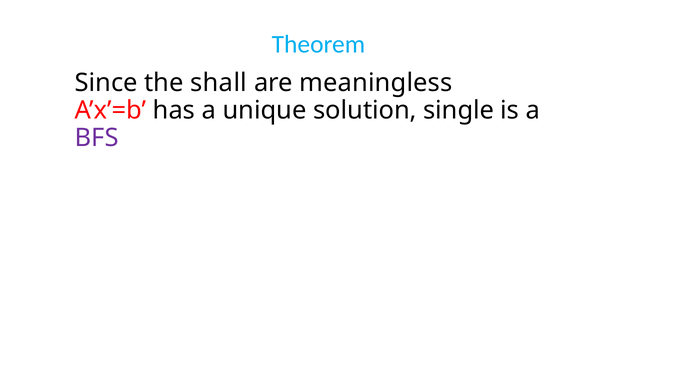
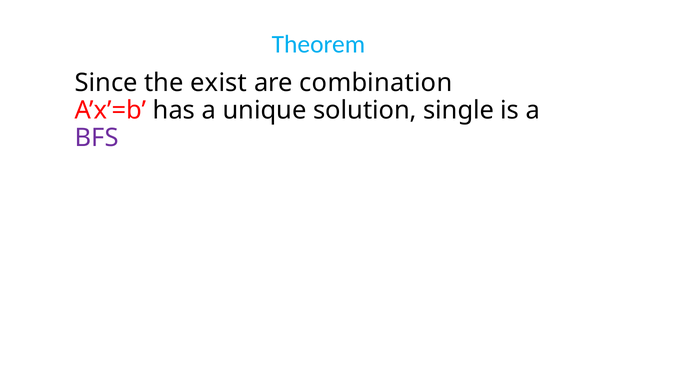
shall: shall -> exist
meaningless: meaningless -> combination
